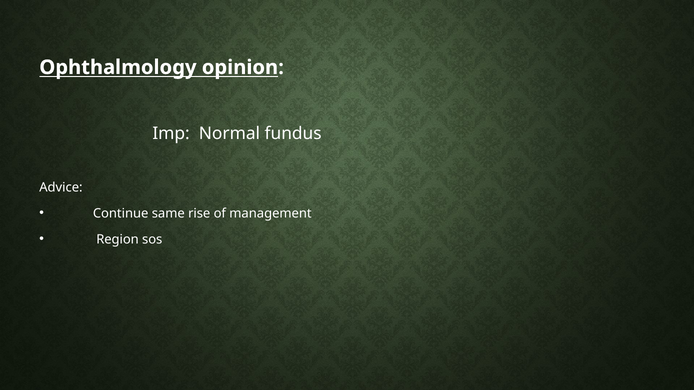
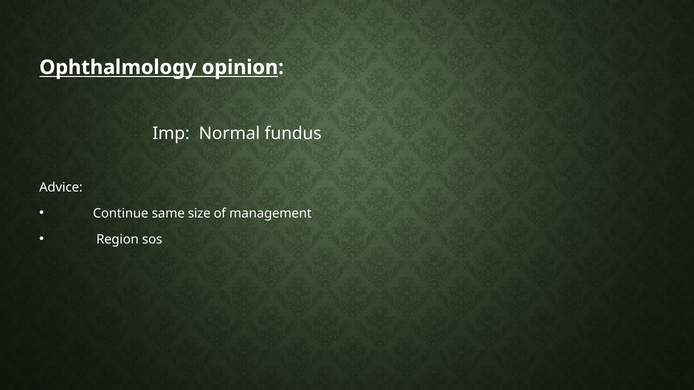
rise: rise -> size
